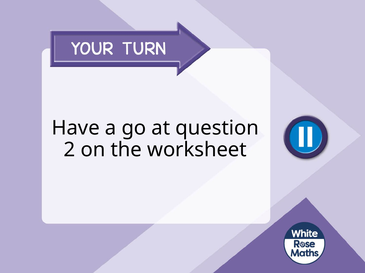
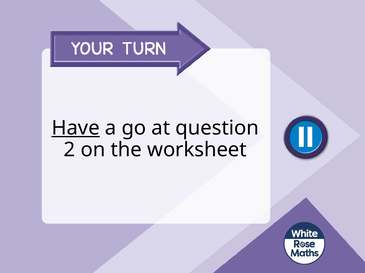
Have underline: none -> present
